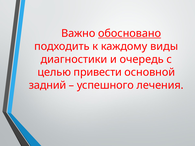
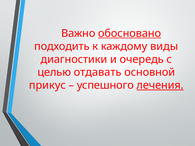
привести: привести -> отдавать
задний: задний -> прикус
лечения underline: none -> present
